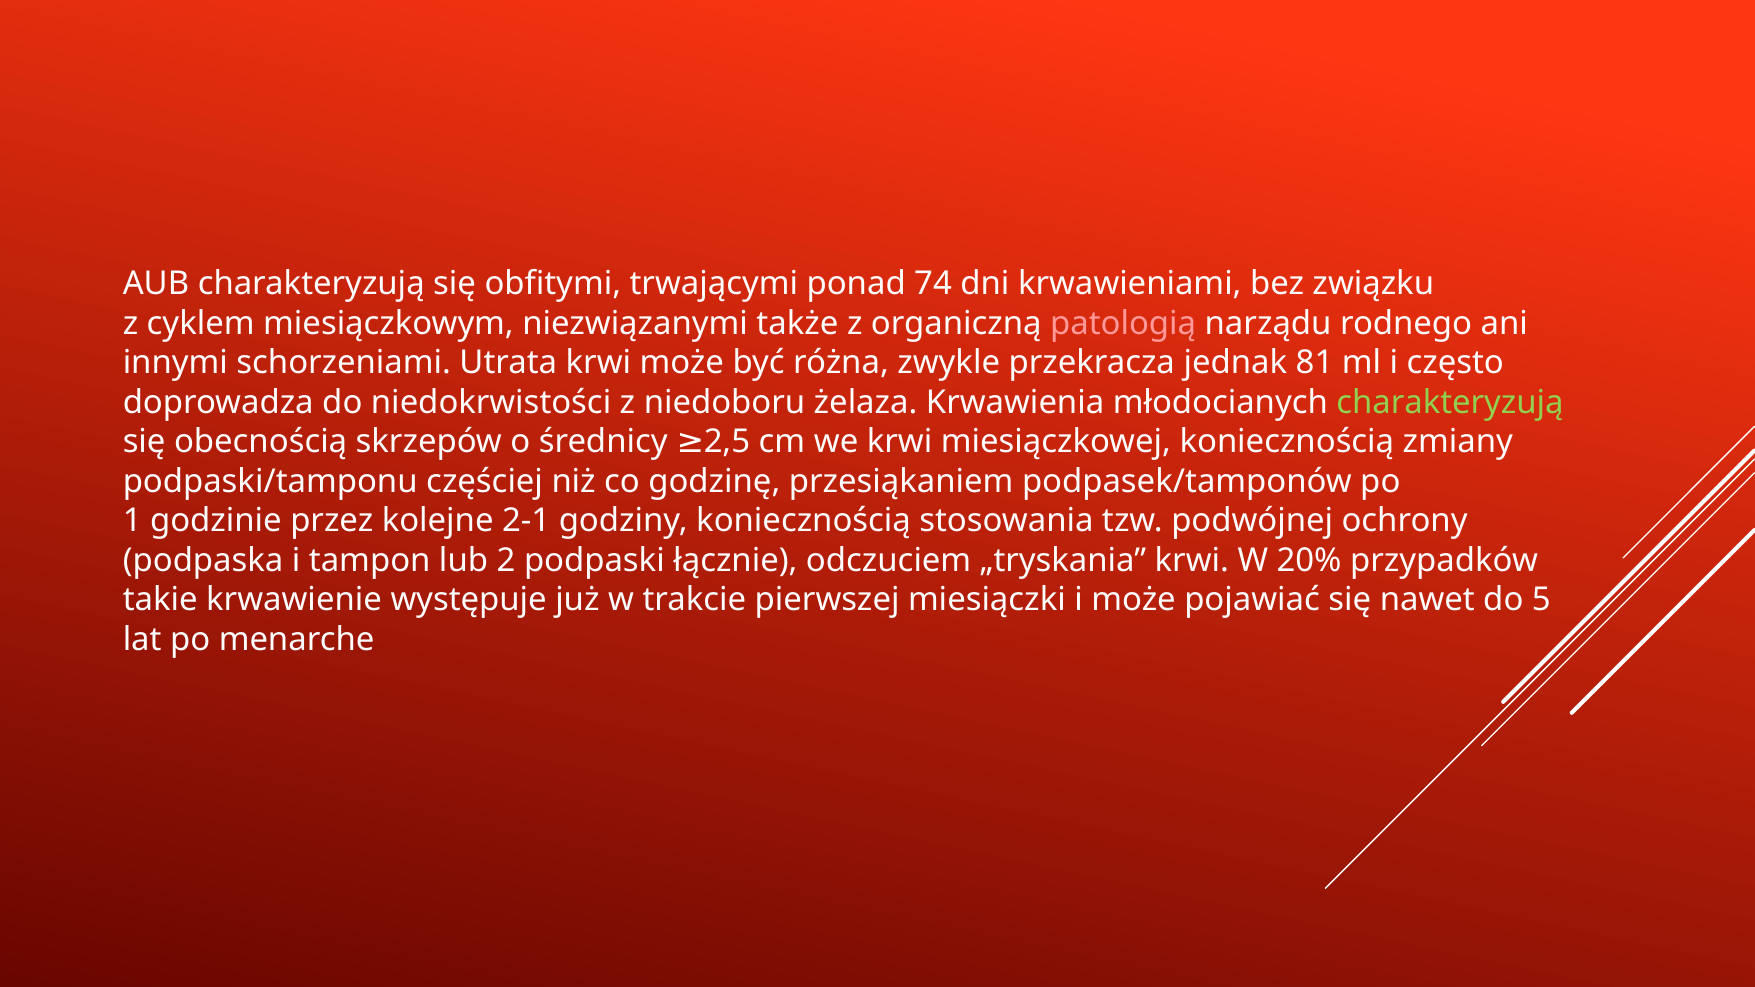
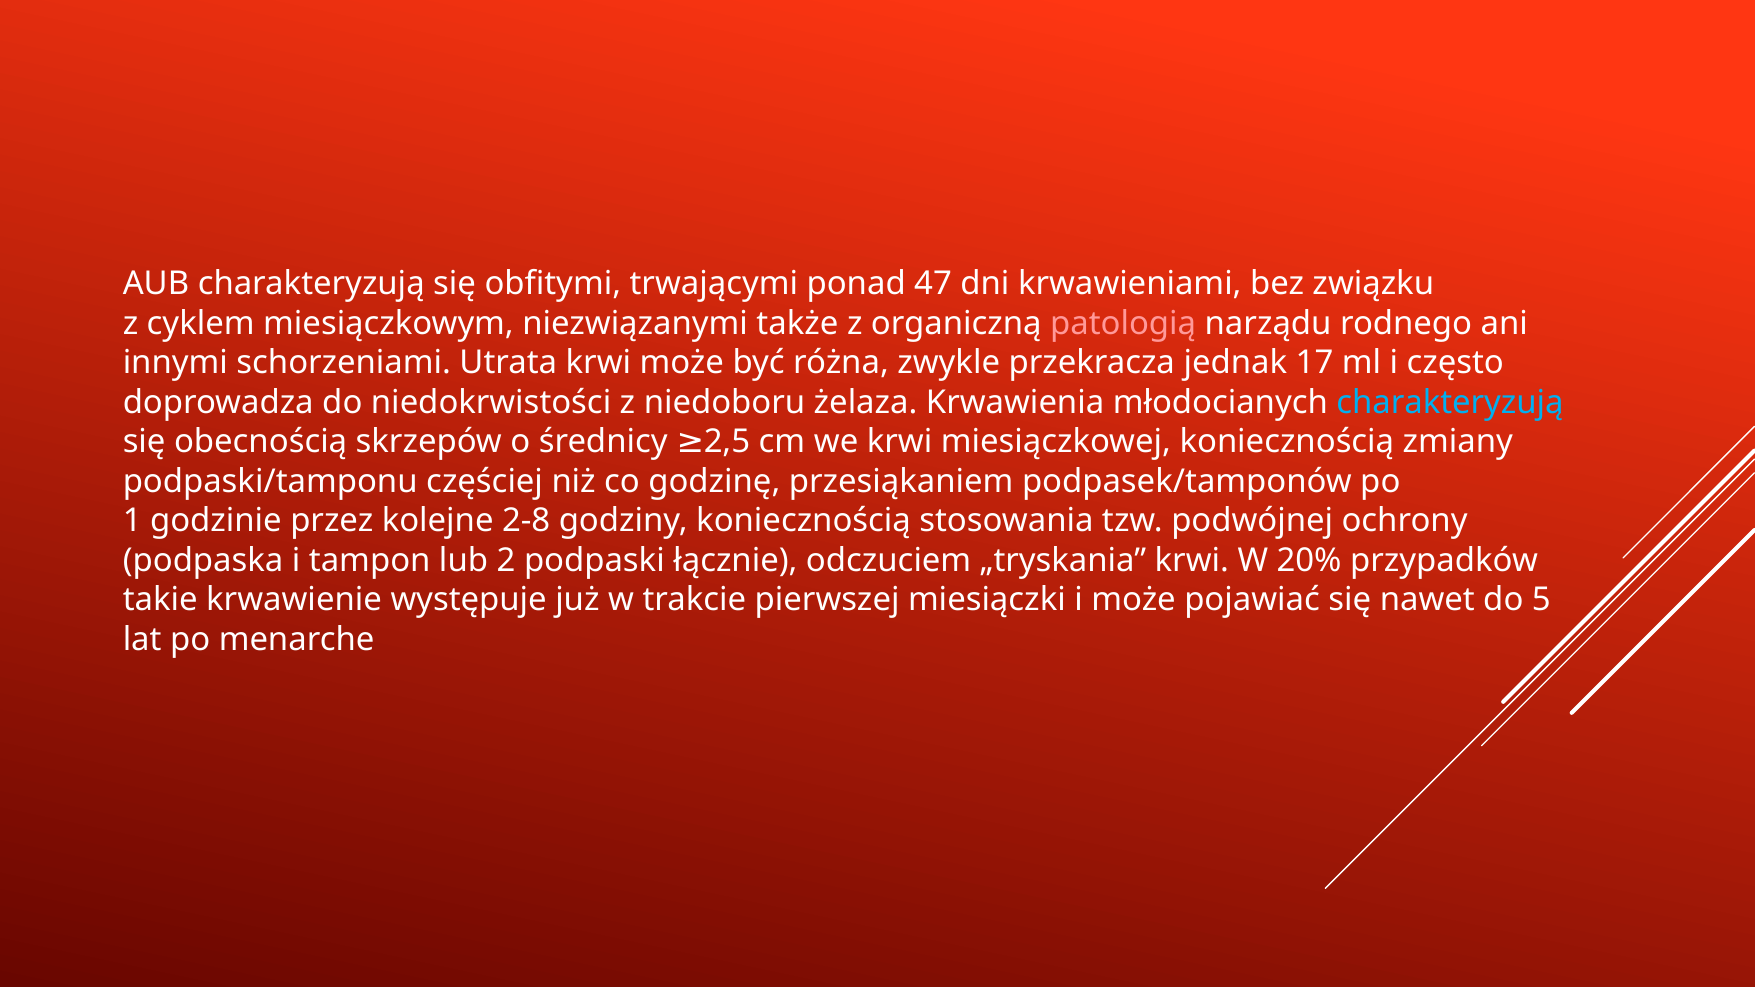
74: 74 -> 47
81: 81 -> 17
charakteryzują at (1450, 402) colour: light green -> light blue
2-1: 2-1 -> 2-8
